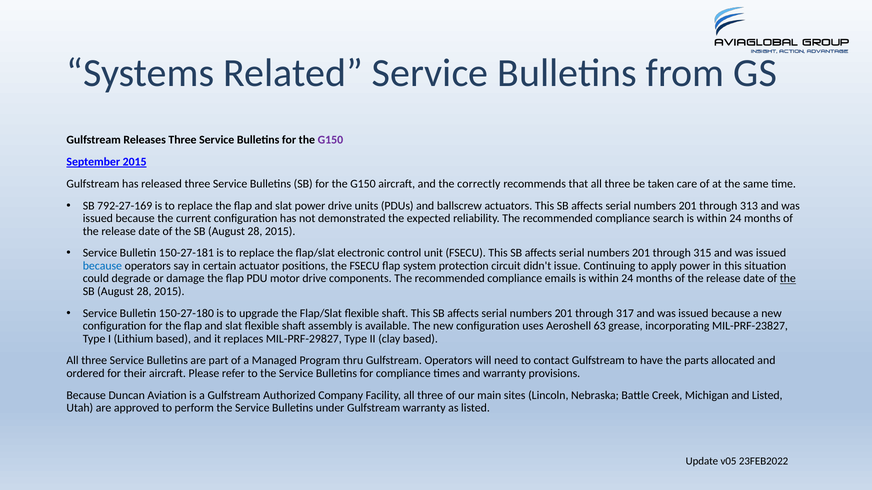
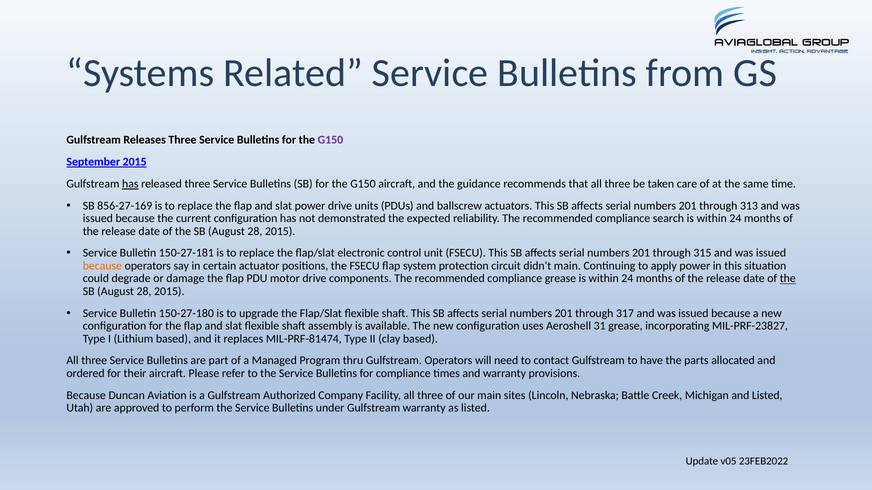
has at (130, 184) underline: none -> present
correctly: correctly -> guidance
792-27-169: 792-27-169 -> 856-27-169
because at (102, 266) colour: blue -> orange
didn't issue: issue -> main
compliance emails: emails -> grease
63: 63 -> 31
MIL-PRF-29827: MIL-PRF-29827 -> MIL-PRF-81474
